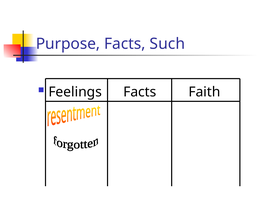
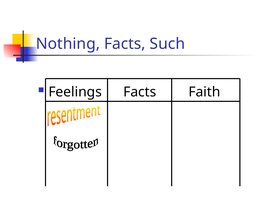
Purpose: Purpose -> Nothing
